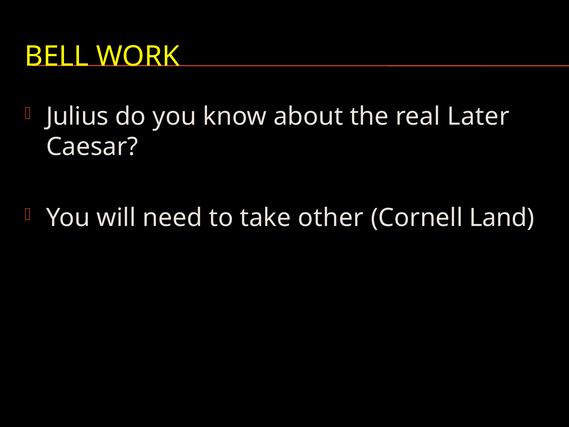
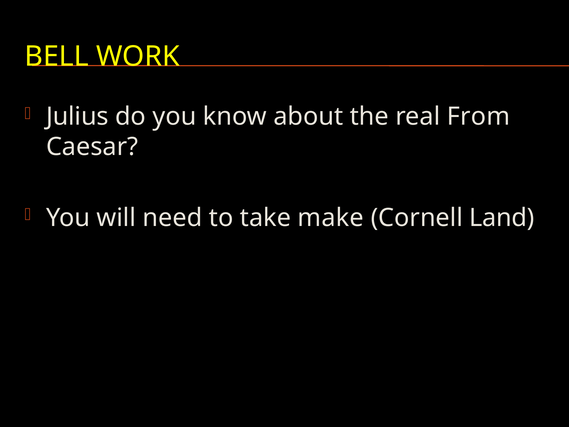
Later: Later -> From
other: other -> make
